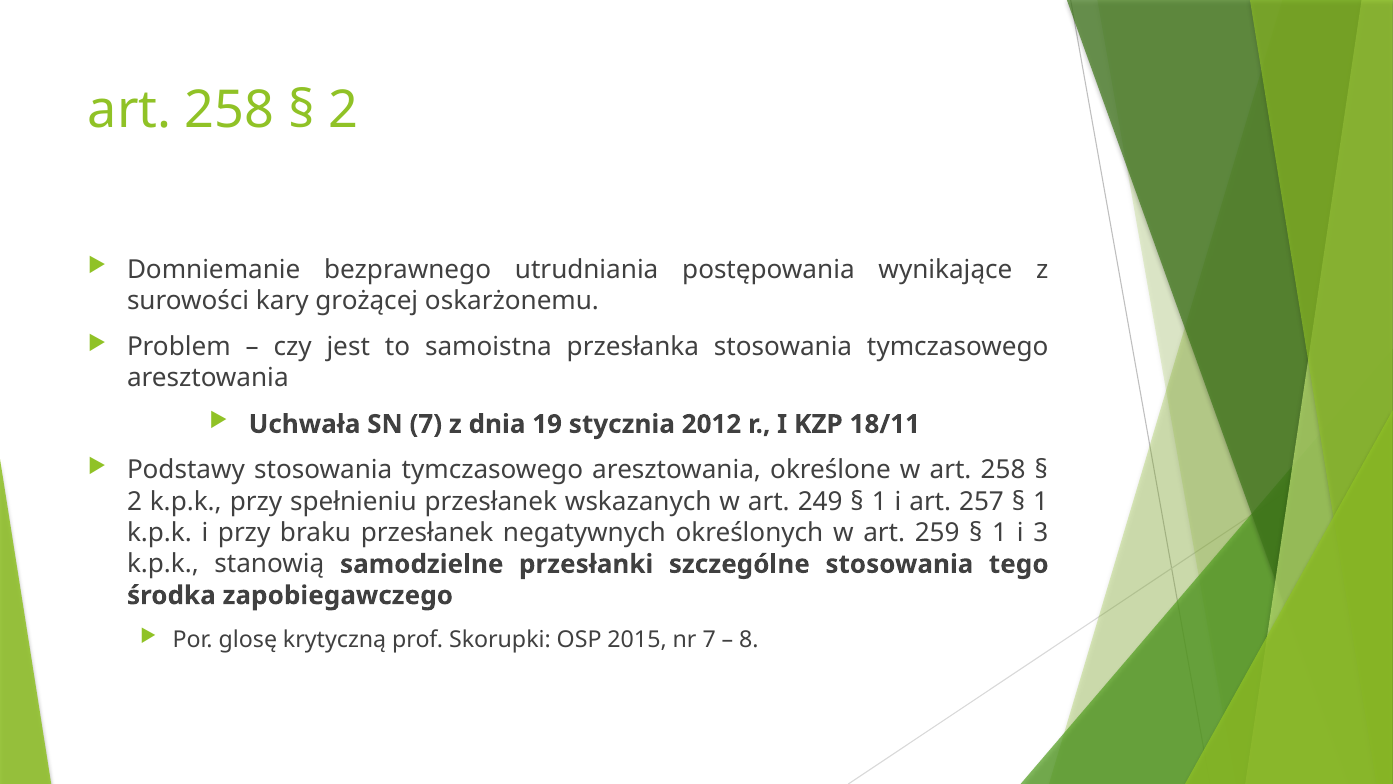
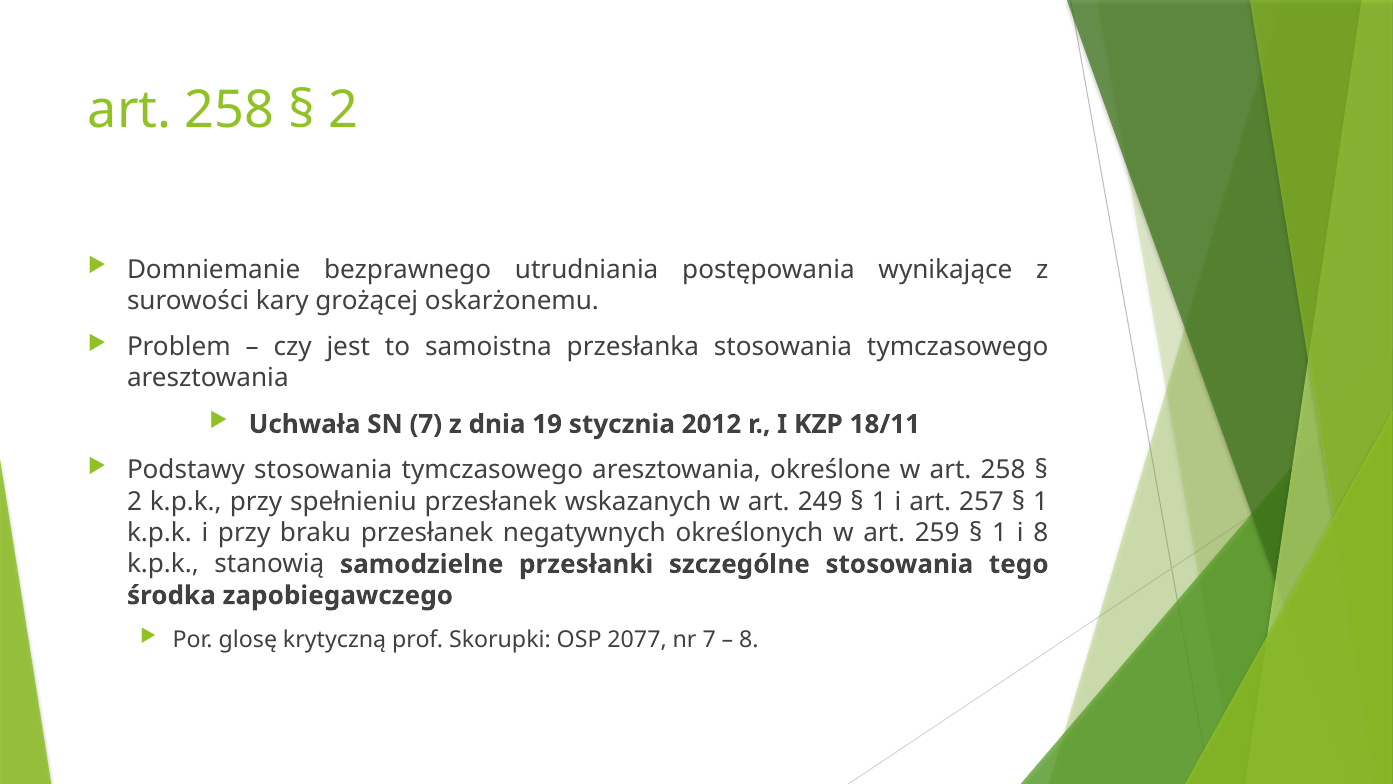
i 3: 3 -> 8
2015: 2015 -> 2077
